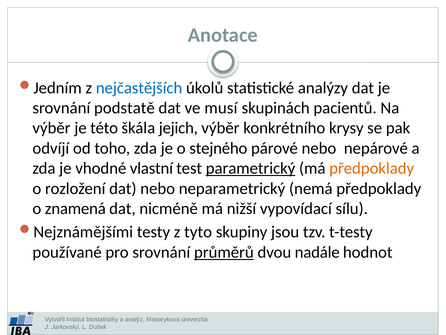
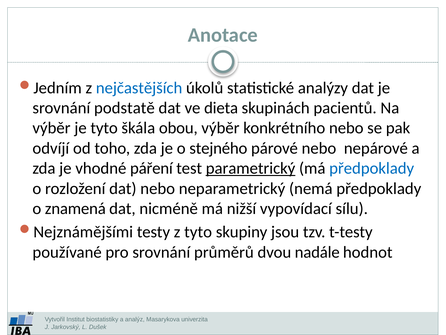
musí: musí -> dieta
je této: této -> tyto
jejich: jejich -> obou
konkrétního krysy: krysy -> nebo
vlastní: vlastní -> páření
předpoklady at (372, 168) colour: orange -> blue
průměrů underline: present -> none
